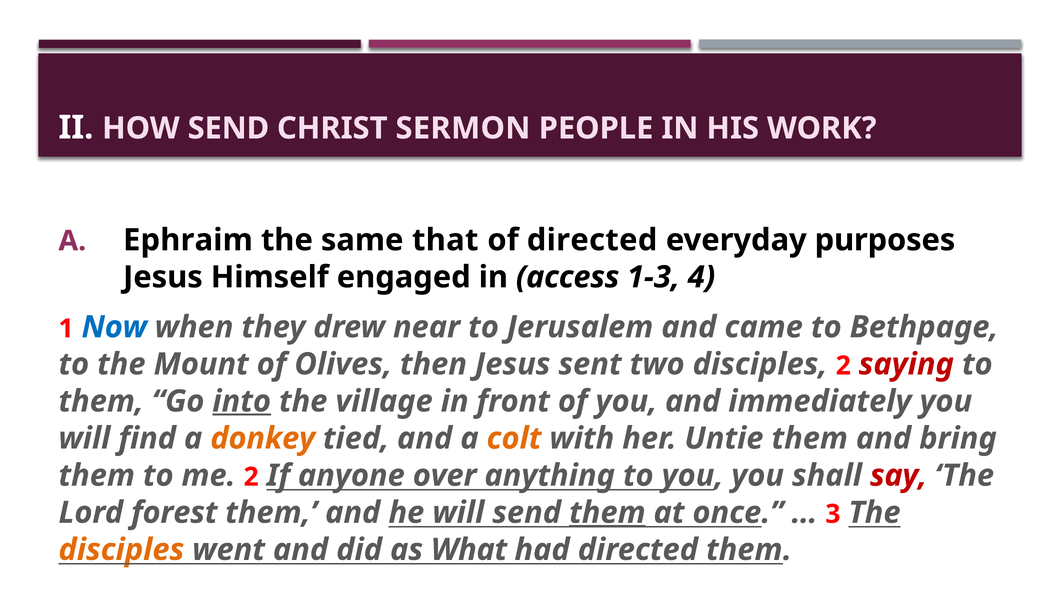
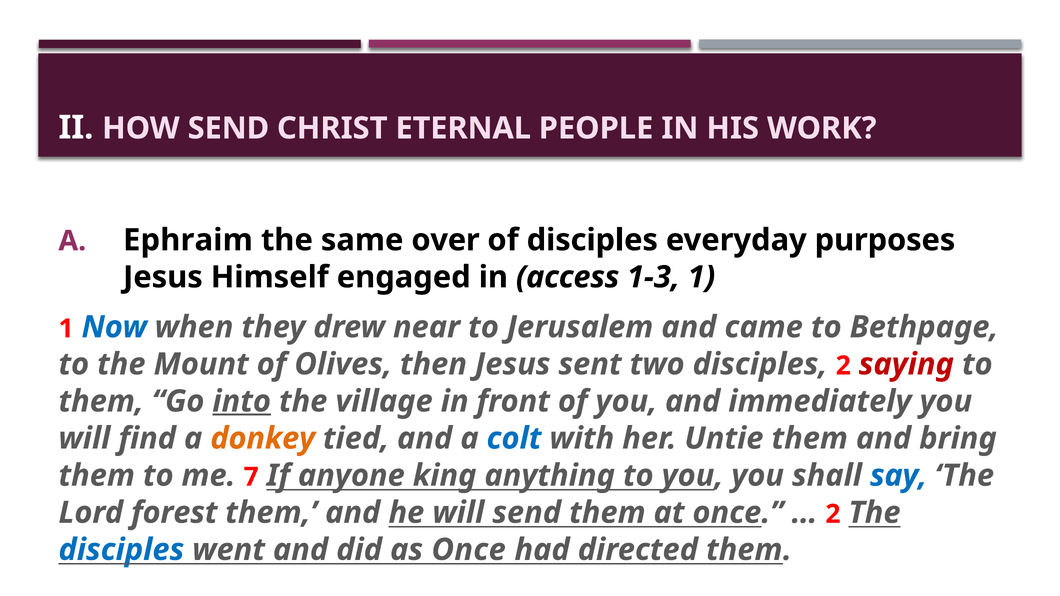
SERMON: SERMON -> ETERNAL
that: that -> over
of directed: directed -> disciples
1-3 4: 4 -> 1
colt colour: orange -> blue
me 2: 2 -> 7
over: over -> king
say colour: red -> blue
them at (607, 513) underline: present -> none
3 at (833, 514): 3 -> 2
disciples at (121, 550) colour: orange -> blue
as What: What -> Once
